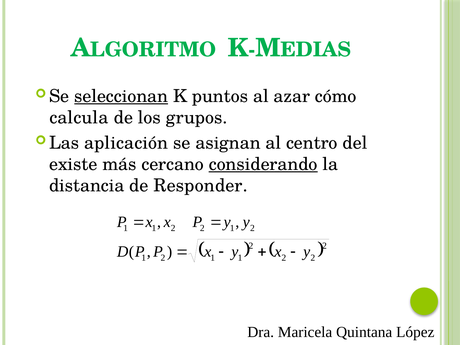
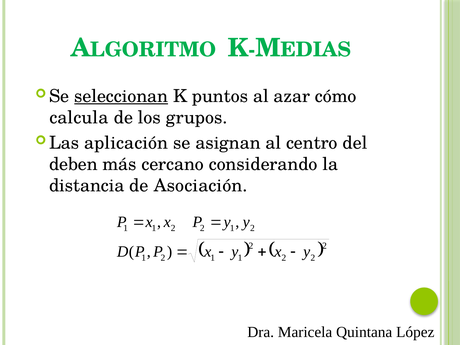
existe: existe -> deben
considerando underline: present -> none
Responder: Responder -> Asociación
